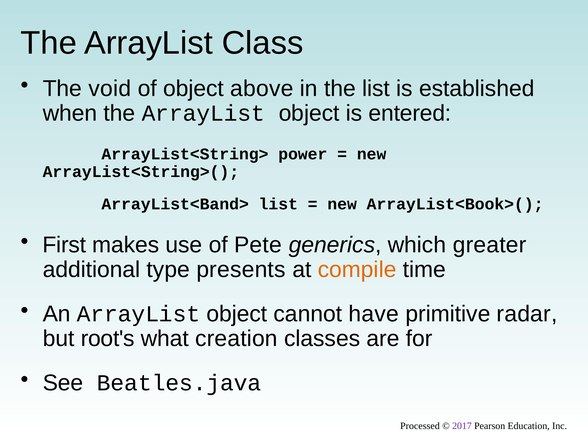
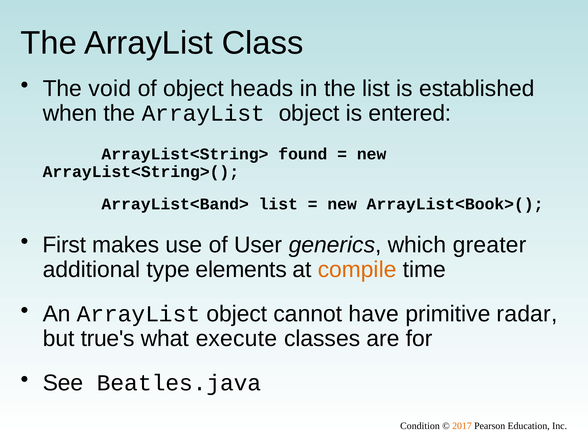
above: above -> heads
power: power -> found
Pete: Pete -> User
presents: presents -> elements
root's: root's -> true's
creation: creation -> execute
Processed: Processed -> Condition
2017 colour: purple -> orange
